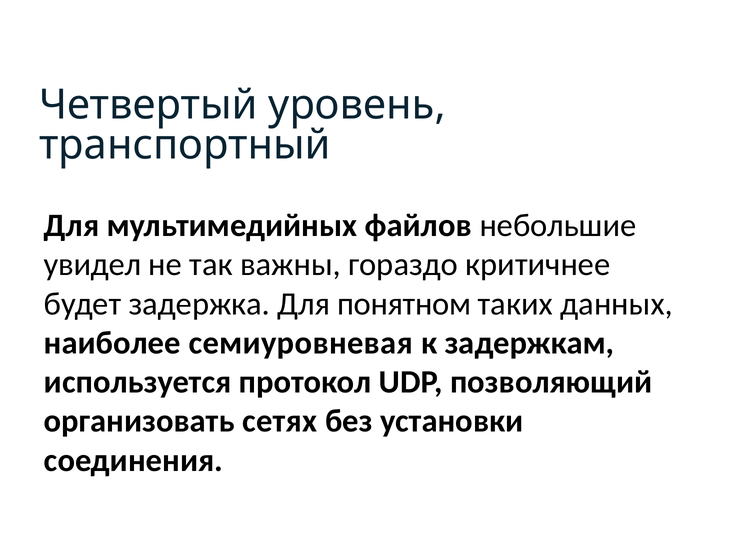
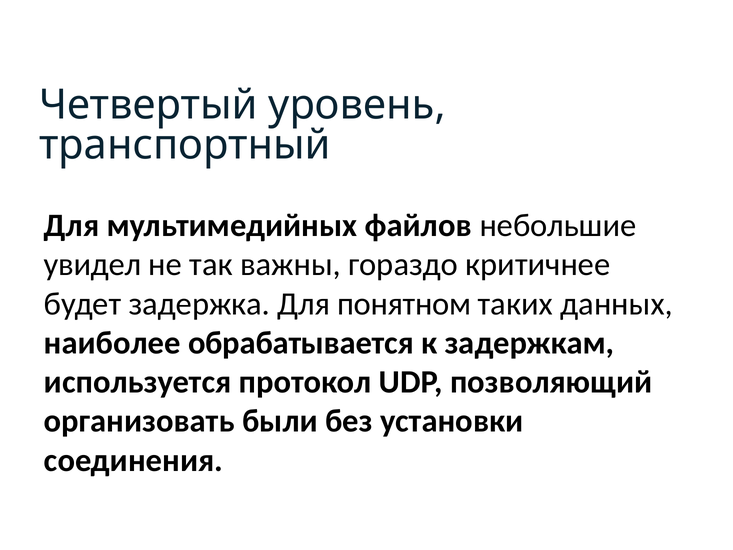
семиуровневая: семиуровневая -> обрабатывается
сетях: сетях -> были
